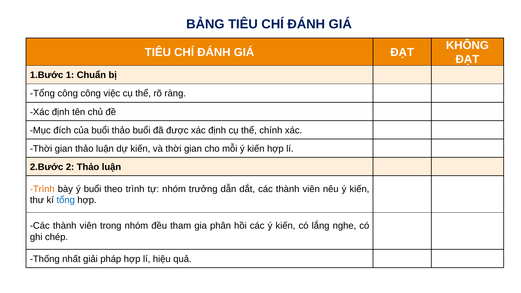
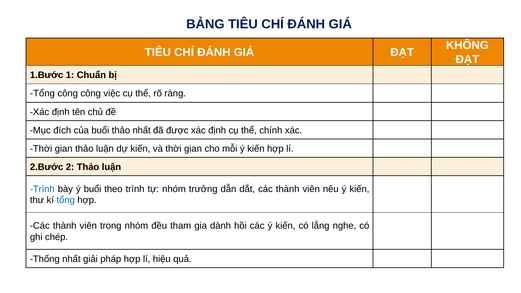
thảo buổi: buổi -> nhất
Trình at (42, 189) colour: orange -> blue
phân: phân -> dành
